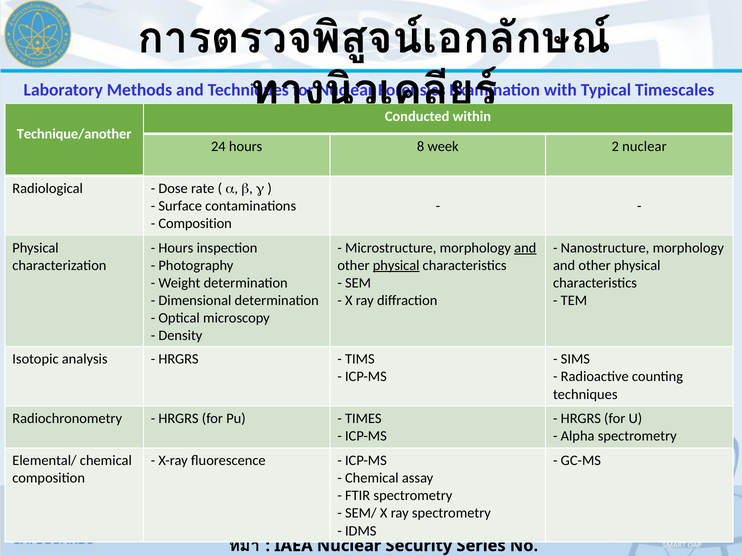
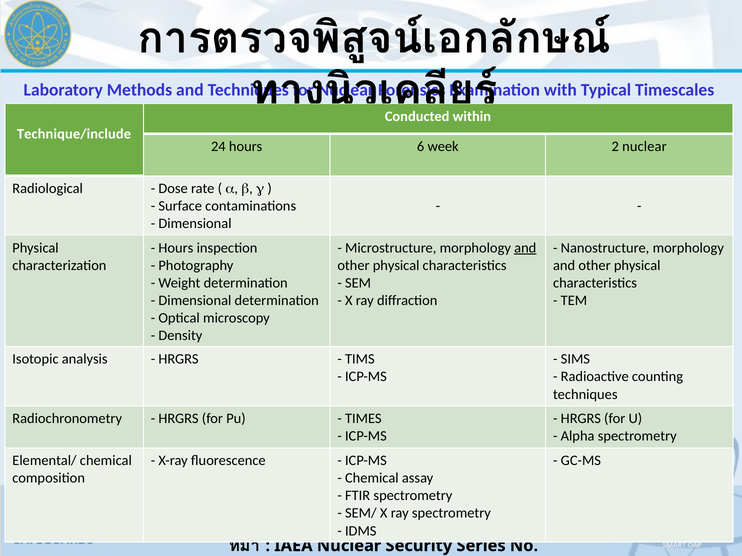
Technique/another: Technique/another -> Technique/include
8: 8 -> 6
Composition at (195, 224): Composition -> Dimensional
physical at (396, 266) underline: present -> none
